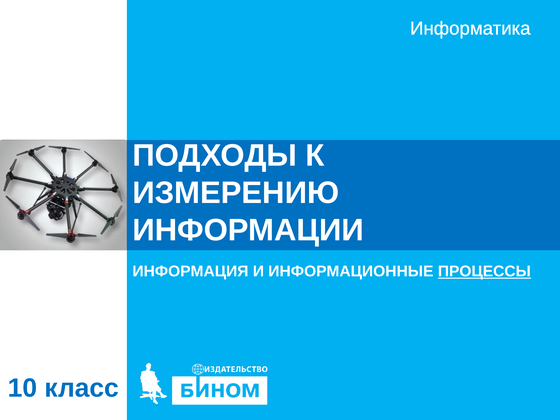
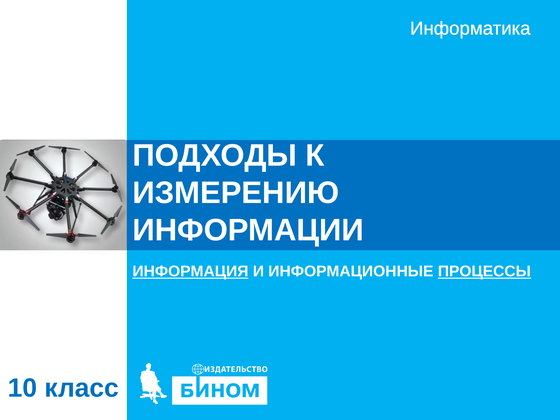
ИНФОРМАЦИЯ underline: none -> present
